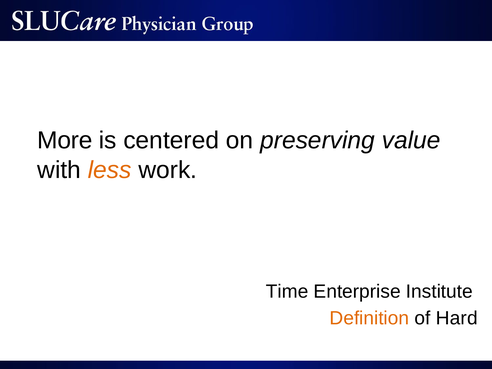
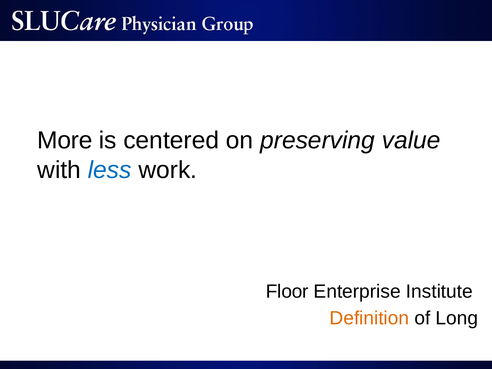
less colour: orange -> blue
Time: Time -> Floor
Hard: Hard -> Long
